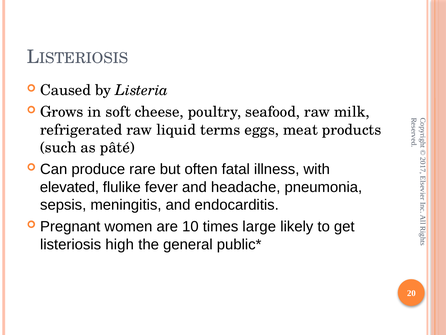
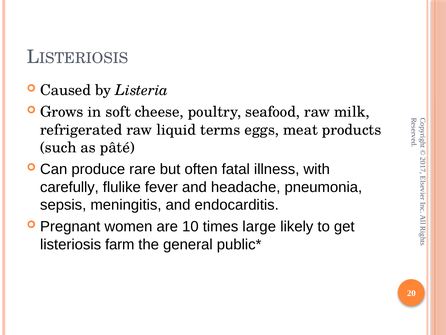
elevated: elevated -> carefully
high: high -> farm
